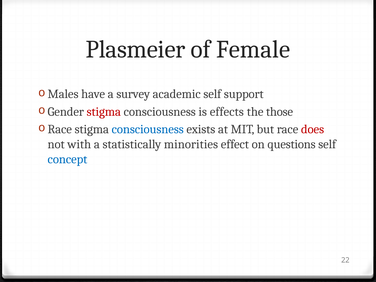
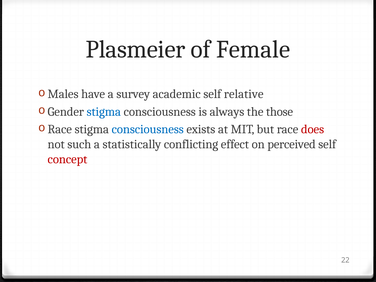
support: support -> relative
stigma at (104, 112) colour: red -> blue
effects: effects -> always
with: with -> such
minorities: minorities -> conflicting
questions: questions -> perceived
concept colour: blue -> red
